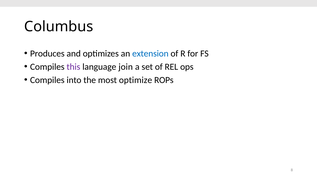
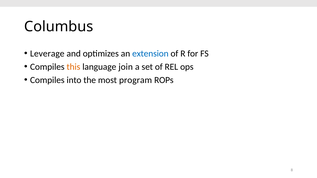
Produces: Produces -> Leverage
this colour: purple -> orange
optimize: optimize -> program
